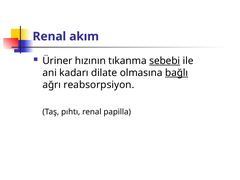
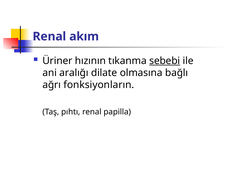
kadarı: kadarı -> aralığı
bağlı underline: present -> none
reabsorpsiyon: reabsorpsiyon -> fonksiyonların
